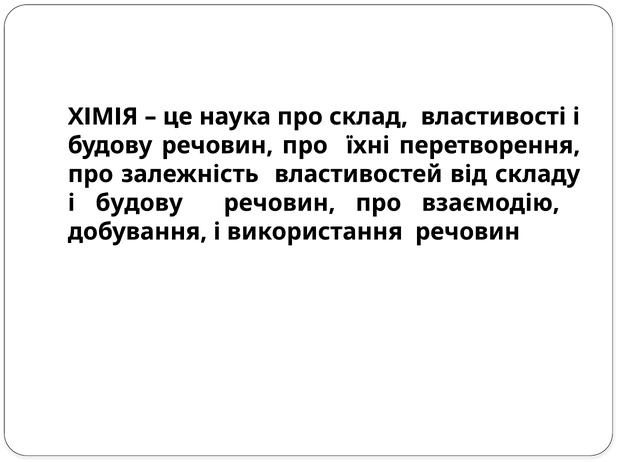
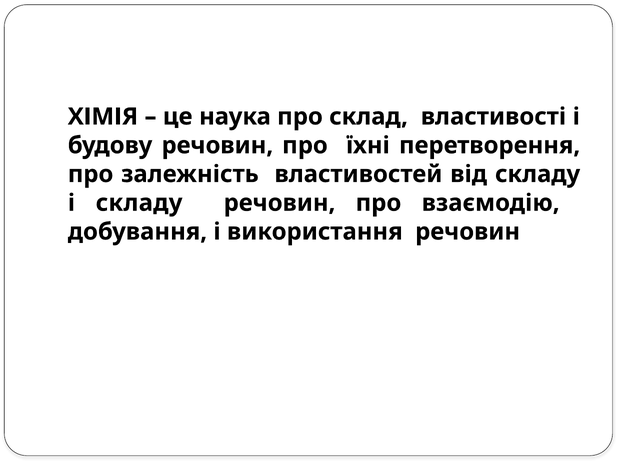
будову at (139, 203): будову -> складу
